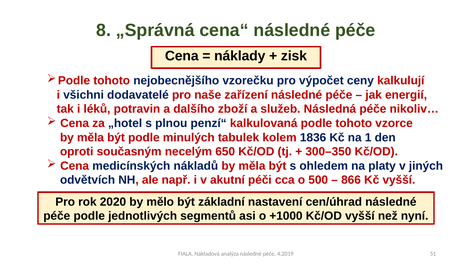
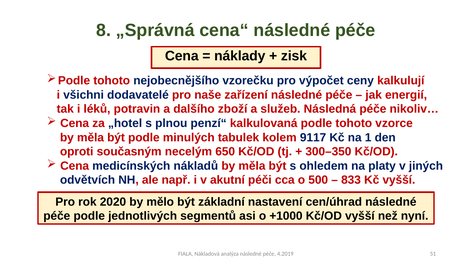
1836: 1836 -> 9117
866: 866 -> 833
